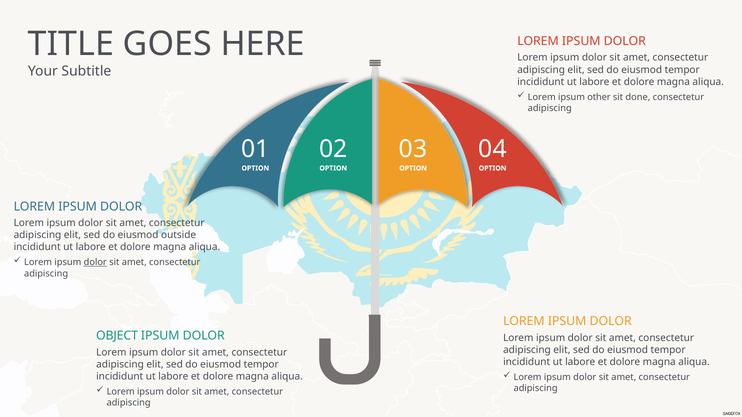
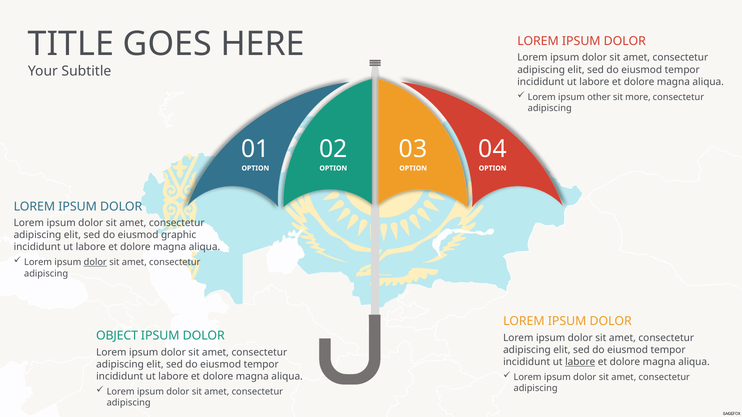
done: done -> more
outside: outside -> graphic
labore at (580, 362) underline: none -> present
